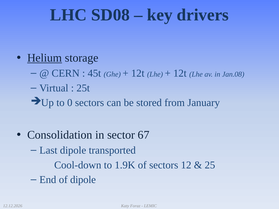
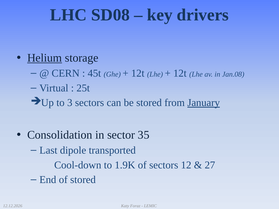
0: 0 -> 3
January underline: none -> present
67: 67 -> 35
25: 25 -> 27
of dipole: dipole -> stored
